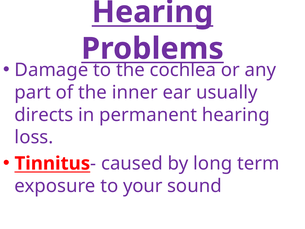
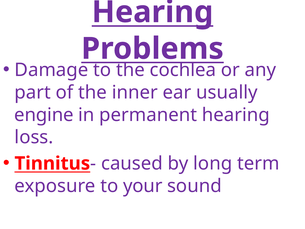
directs: directs -> engine
